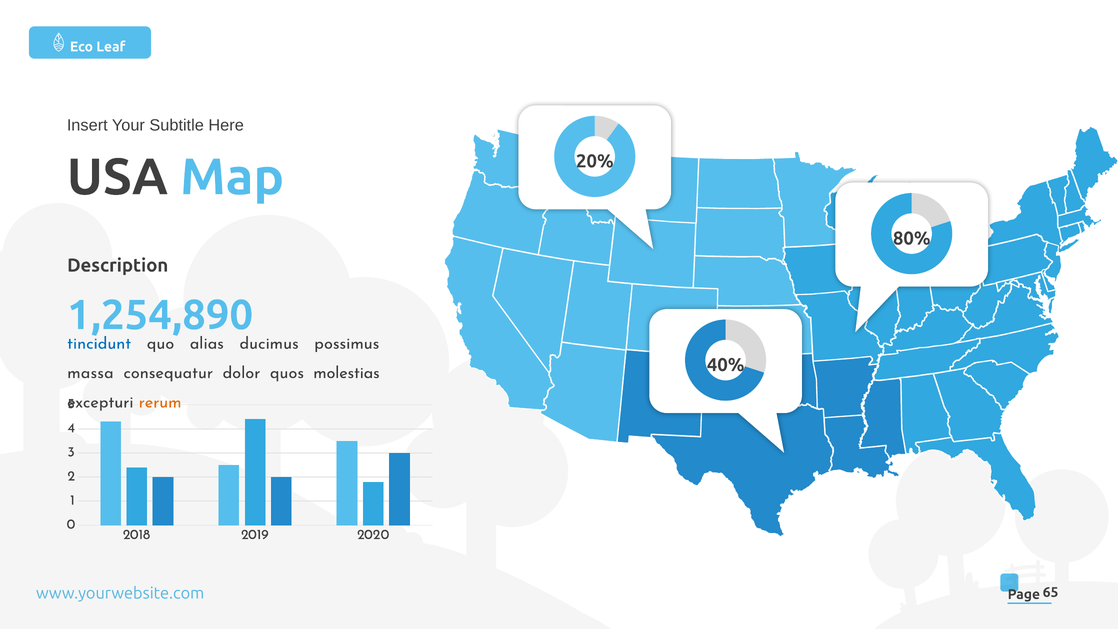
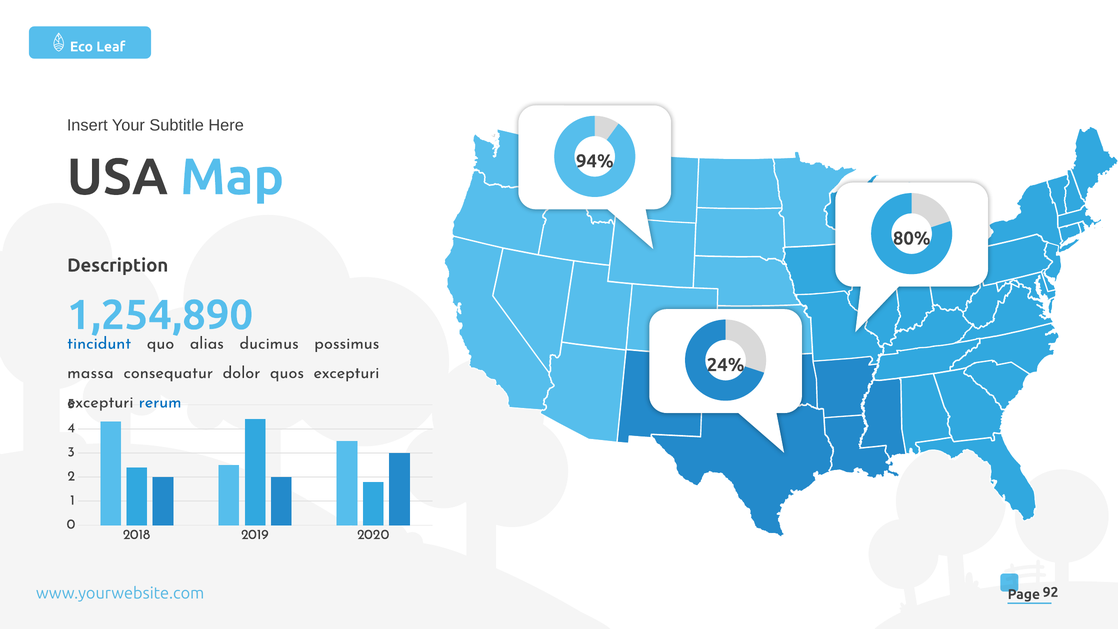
20%: 20% -> 94%
40%: 40% -> 24%
quos molestias: molestias -> excepturi
rerum colour: orange -> blue
65: 65 -> 92
